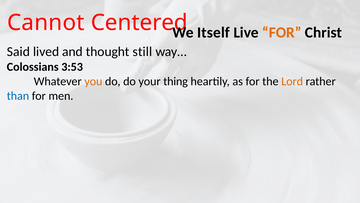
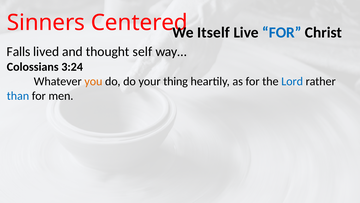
Cannot: Cannot -> Sinners
FOR at (282, 32) colour: orange -> blue
Said: Said -> Falls
still: still -> self
3:53: 3:53 -> 3:24
Lord colour: orange -> blue
